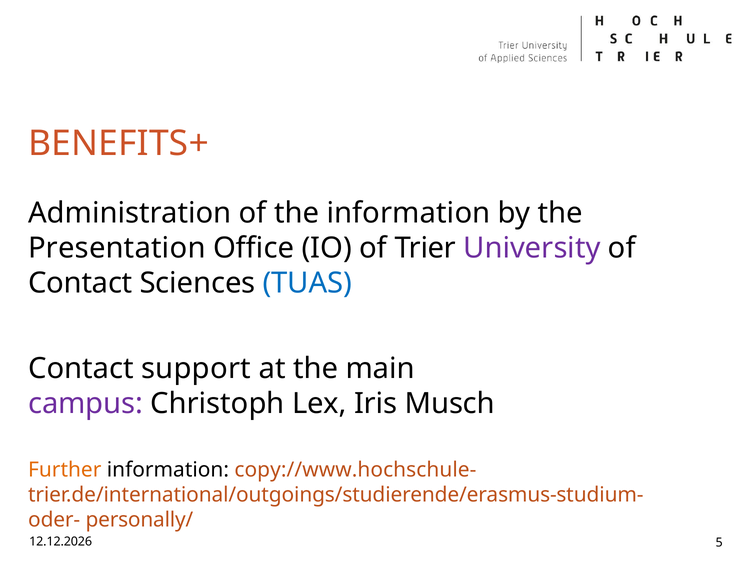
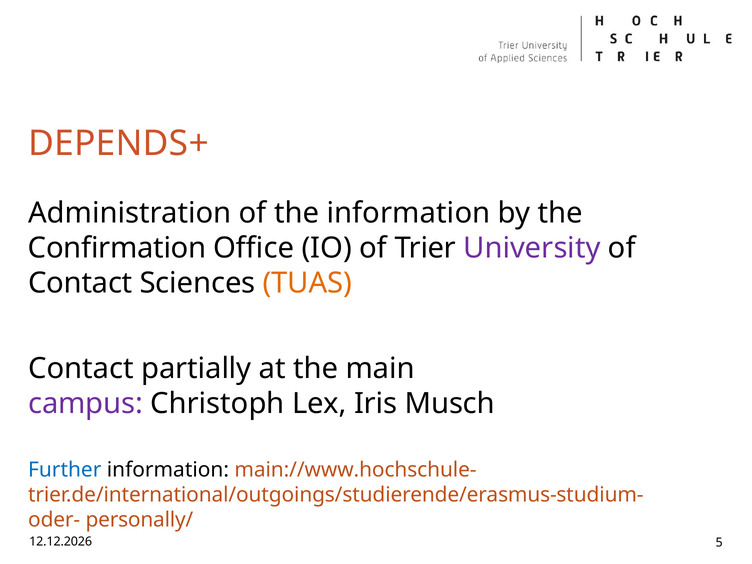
BENEFITS+: BENEFITS+ -> DEPENDS+
Presentation: Presentation -> Confirmation
TUAS colour: blue -> orange
support: support -> partially
Further colour: orange -> blue
copy://www.hochschule-: copy://www.hochschule- -> main://www.hochschule-
